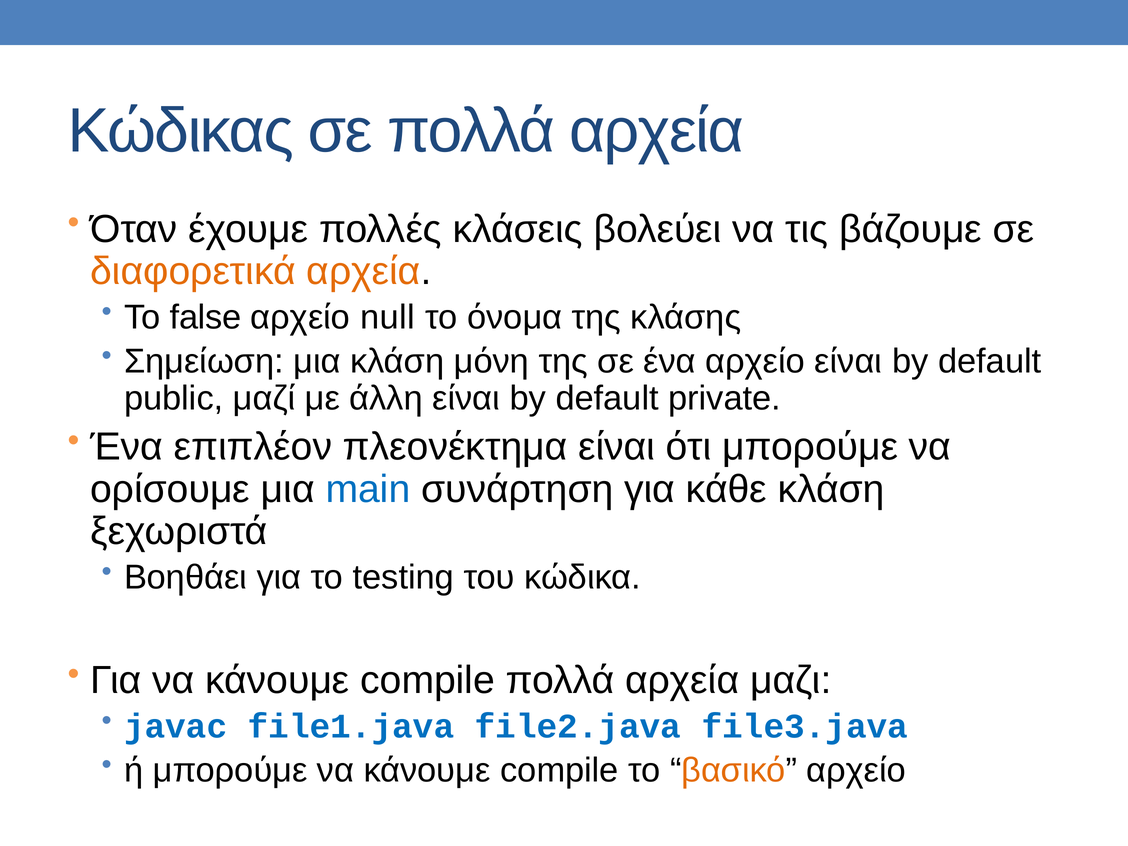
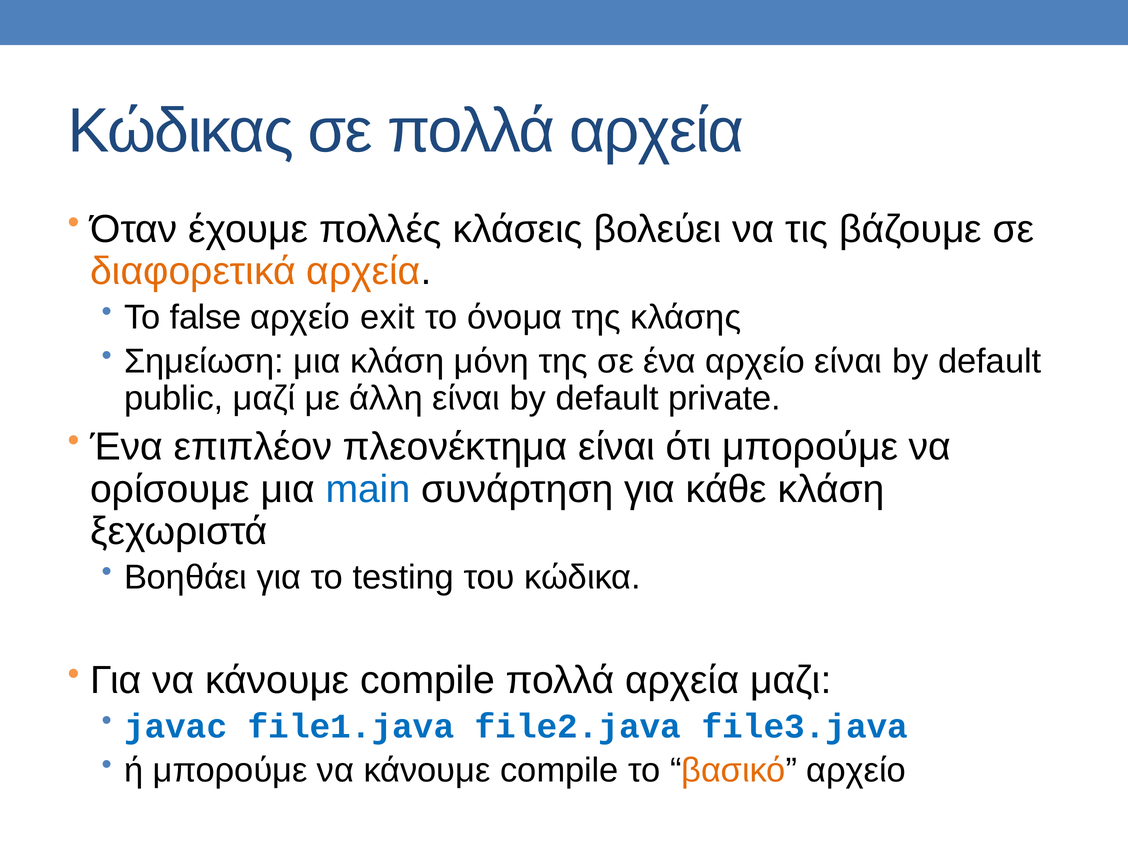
null: null -> exit
